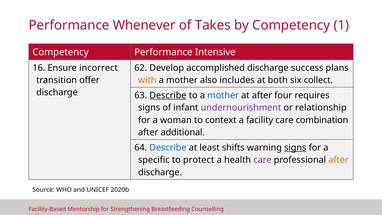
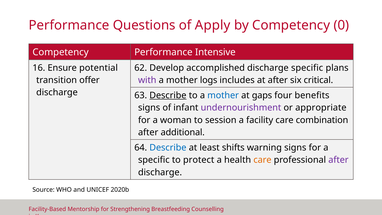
Whenever: Whenever -> Questions
Takes: Takes -> Apply
1: 1 -> 0
incorrect: incorrect -> potential
discharge success: success -> specific
with colour: orange -> purple
also: also -> logs
at both: both -> after
collect: collect -> critical
at after: after -> gaps
requires: requires -> benefits
relationship: relationship -> appropriate
context: context -> session
signs at (295, 148) underline: present -> none
care at (262, 160) colour: purple -> orange
after at (338, 160) colour: orange -> purple
